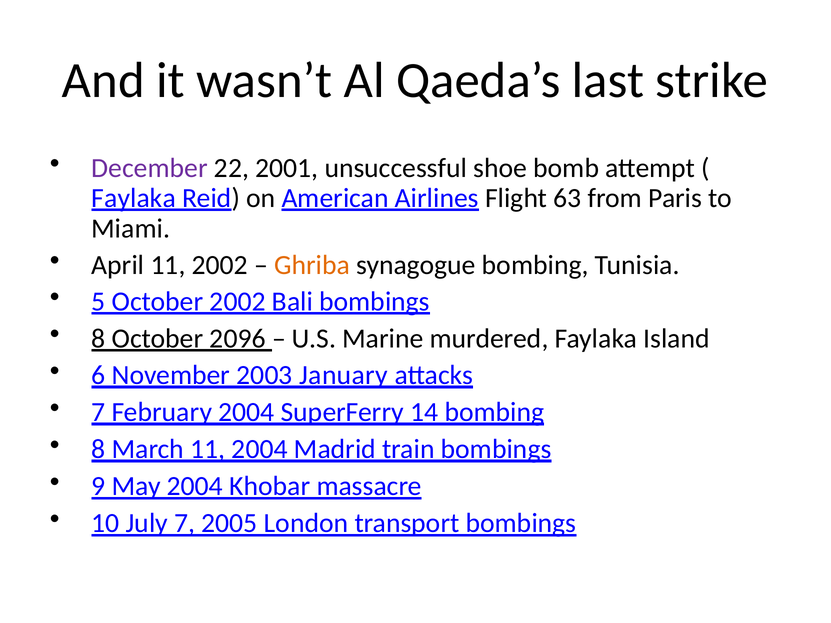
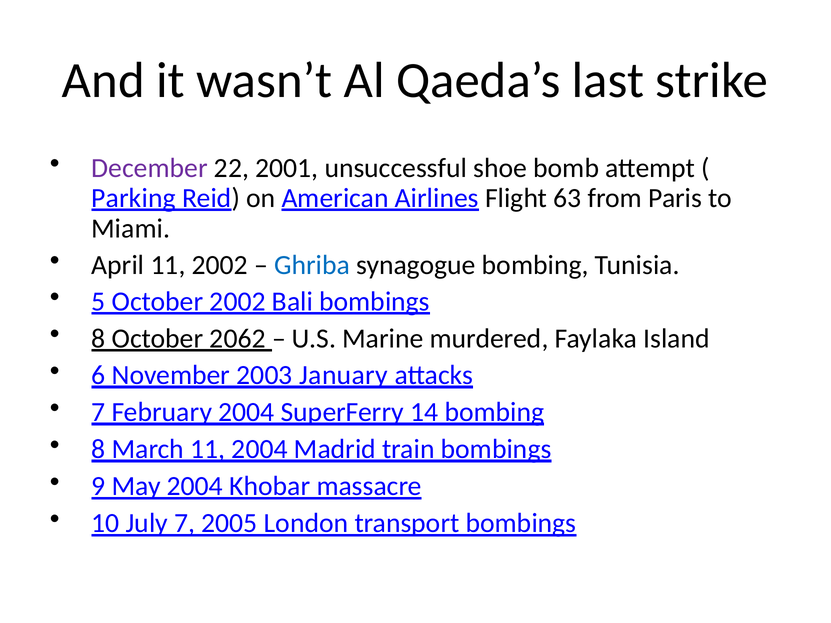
Faylaka at (134, 198): Faylaka -> Parking
Ghriba colour: orange -> blue
2096: 2096 -> 2062
